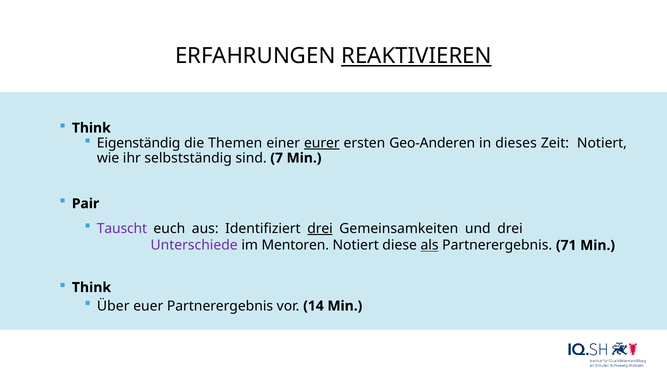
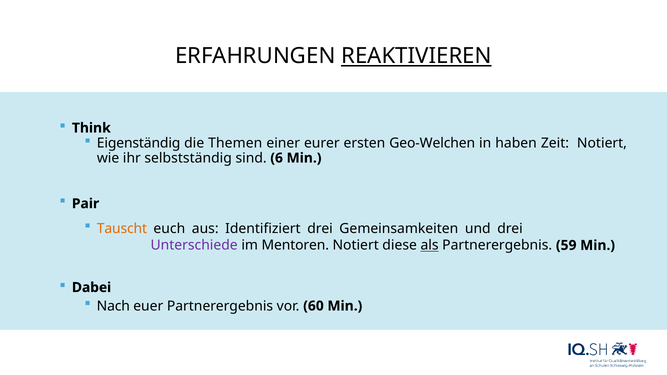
eurer underline: present -> none
Geo-Anderen: Geo-Anderen -> Geo-Welchen
dieses: dieses -> haben
7: 7 -> 6
Tauscht colour: purple -> orange
drei at (320, 229) underline: present -> none
71: 71 -> 59
Think at (91, 288): Think -> Dabei
Über: Über -> Nach
14: 14 -> 60
